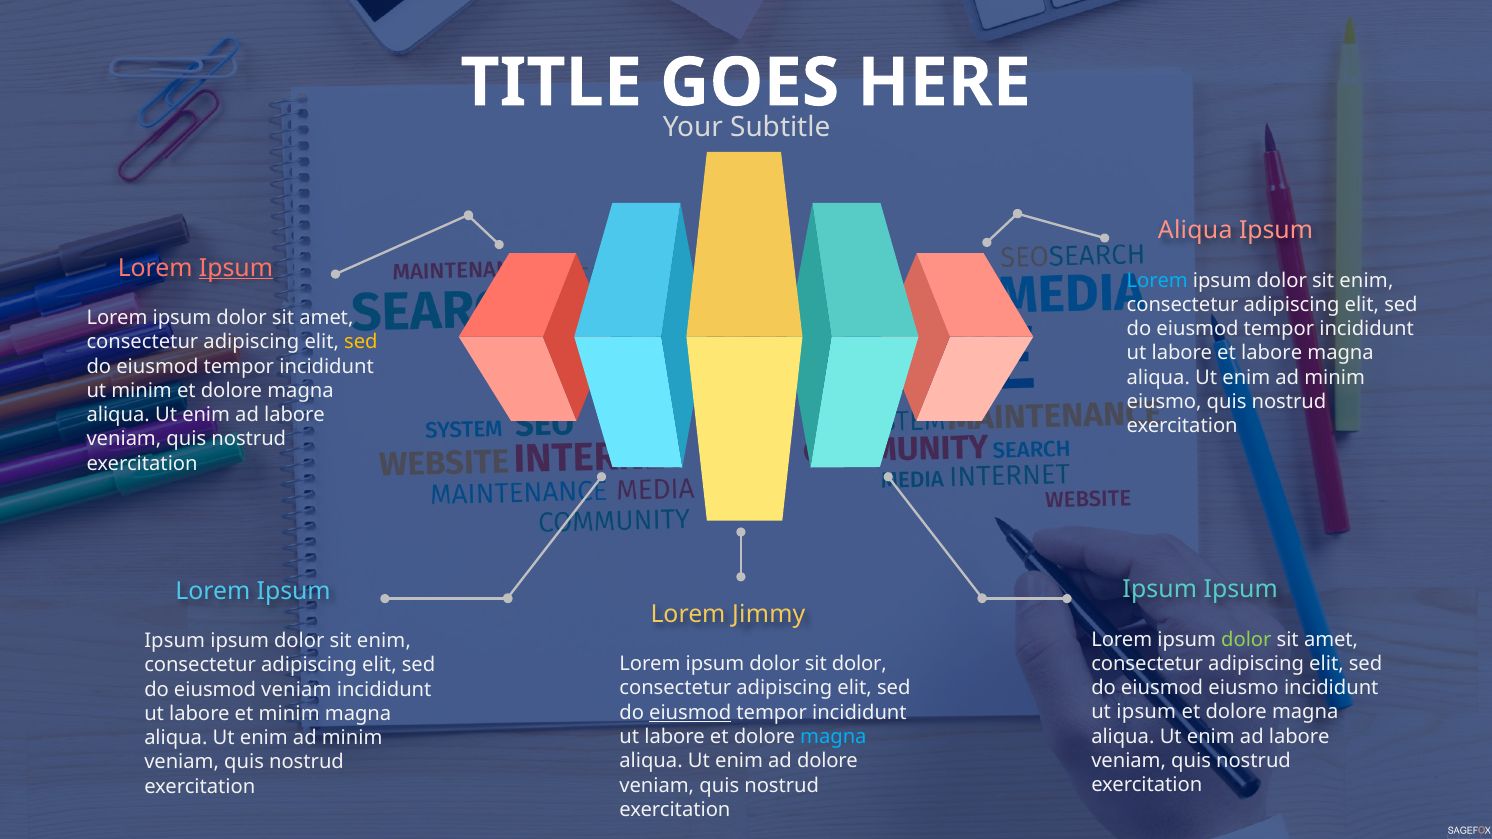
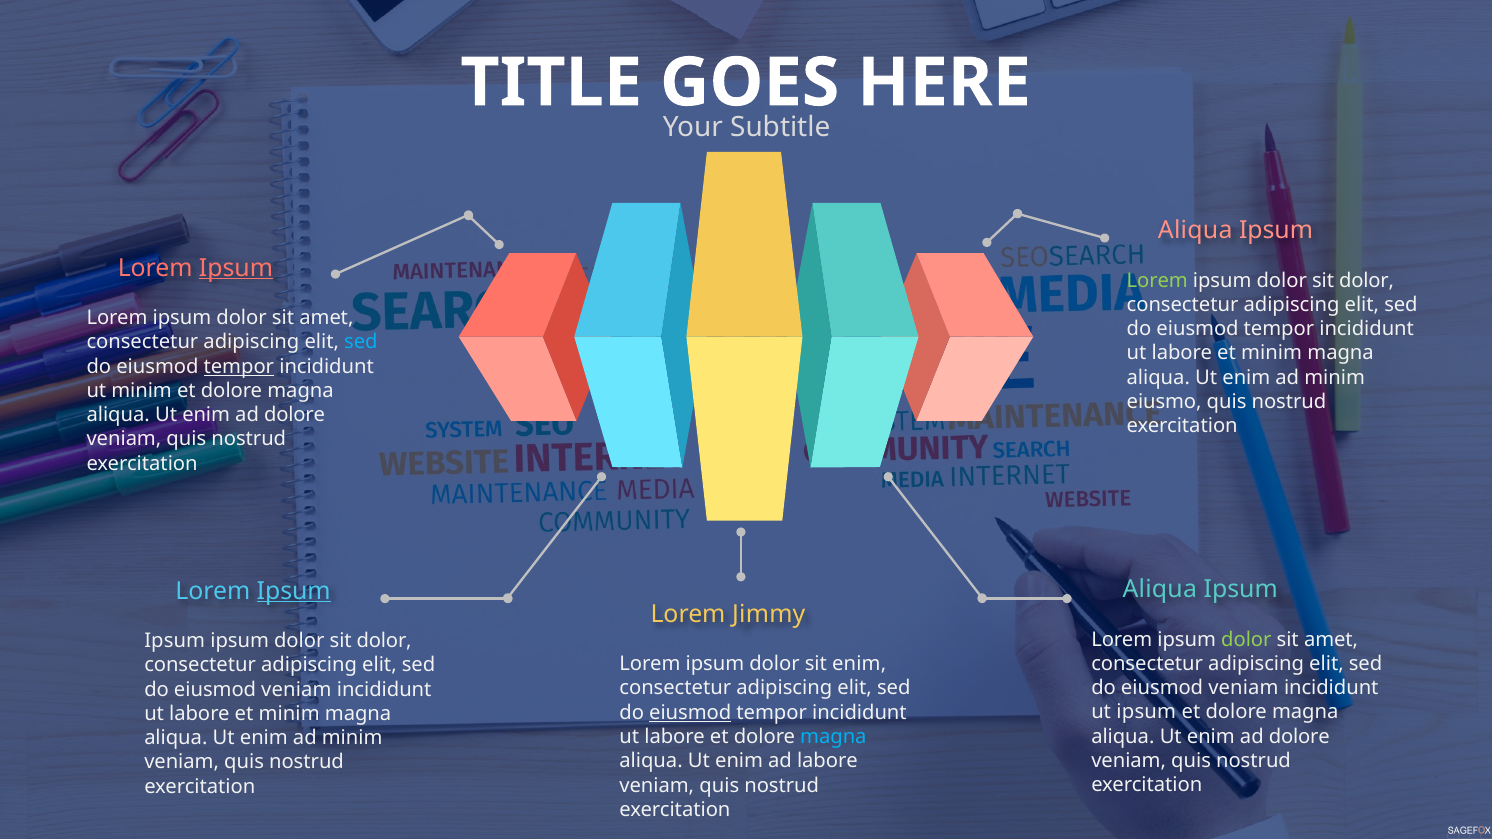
Lorem at (1157, 281) colour: light blue -> light green
enim at (1366, 281): enim -> dolor
sed at (361, 342) colour: yellow -> light blue
labore at (1272, 353): labore -> minim
tempor at (239, 367) underline: none -> present
labore at (295, 415): labore -> dolore
Ipsum at (1160, 590): Ipsum -> Aliqua
Ipsum at (294, 591) underline: none -> present
enim at (384, 641): enim -> dolor
sit dolor: dolor -> enim
eiusmo at (1243, 688): eiusmo -> veniam
labore at (1299, 737): labore -> dolore
ad dolore: dolore -> labore
